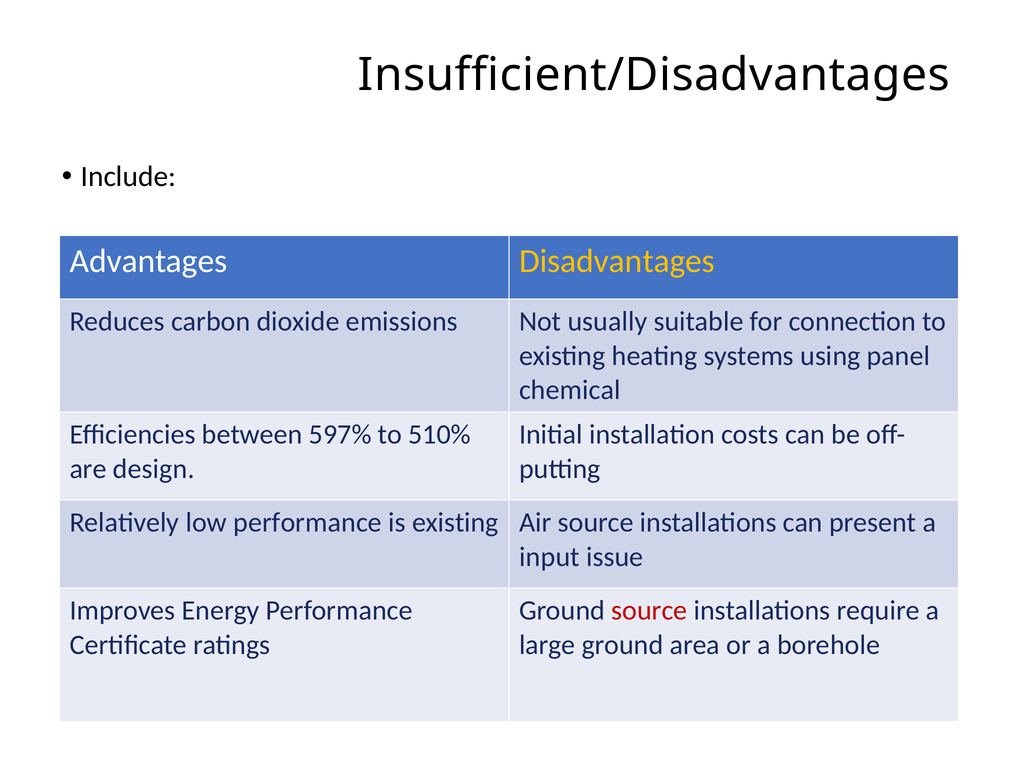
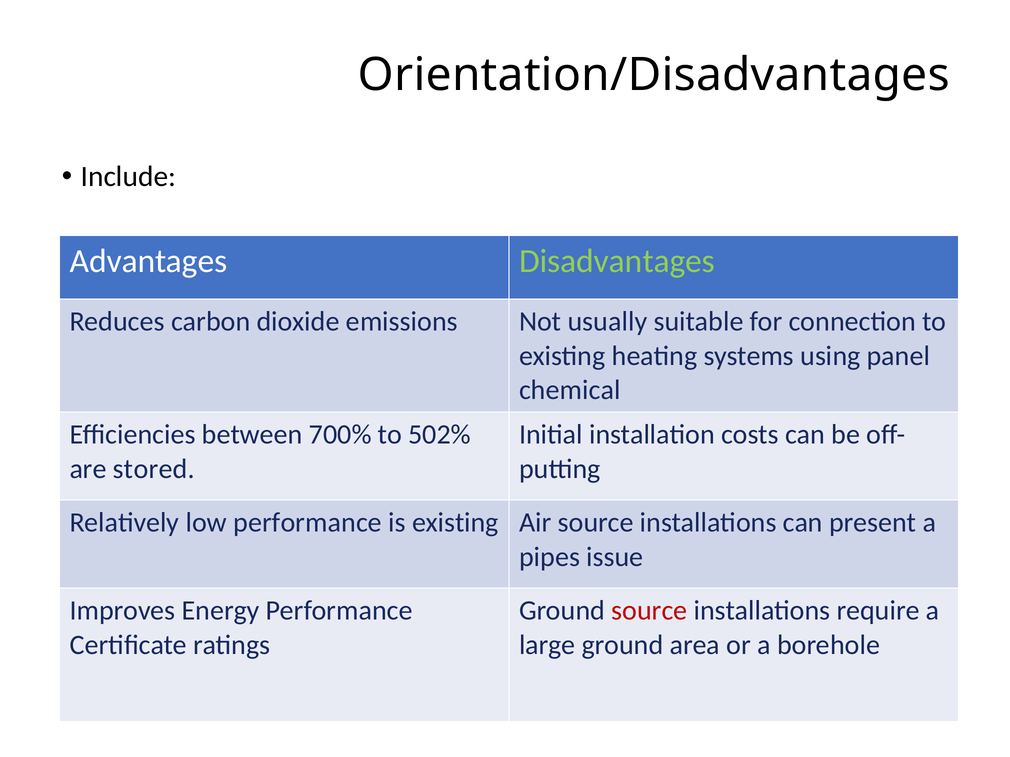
Insufficient/Disadvantages: Insufficient/Disadvantages -> Orientation/Disadvantages
Disadvantages colour: yellow -> light green
597%: 597% -> 700%
510%: 510% -> 502%
design: design -> stored
input: input -> pipes
